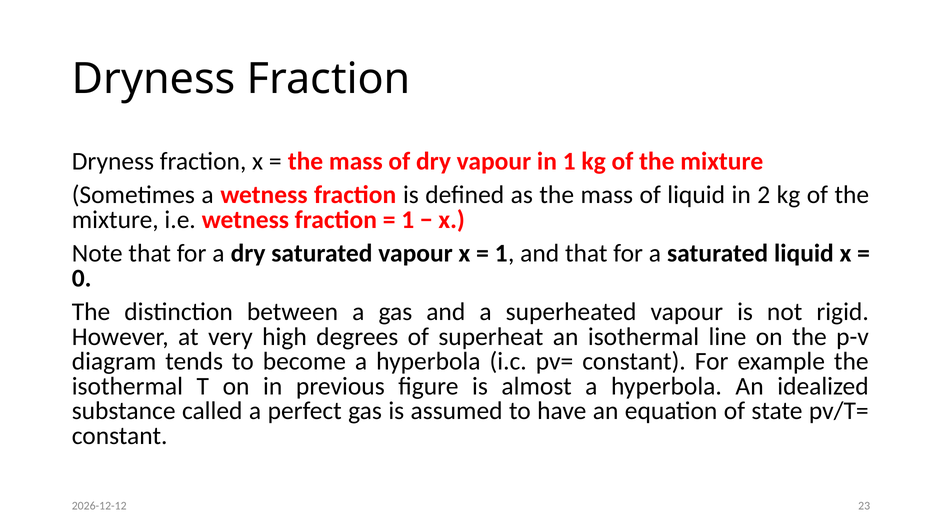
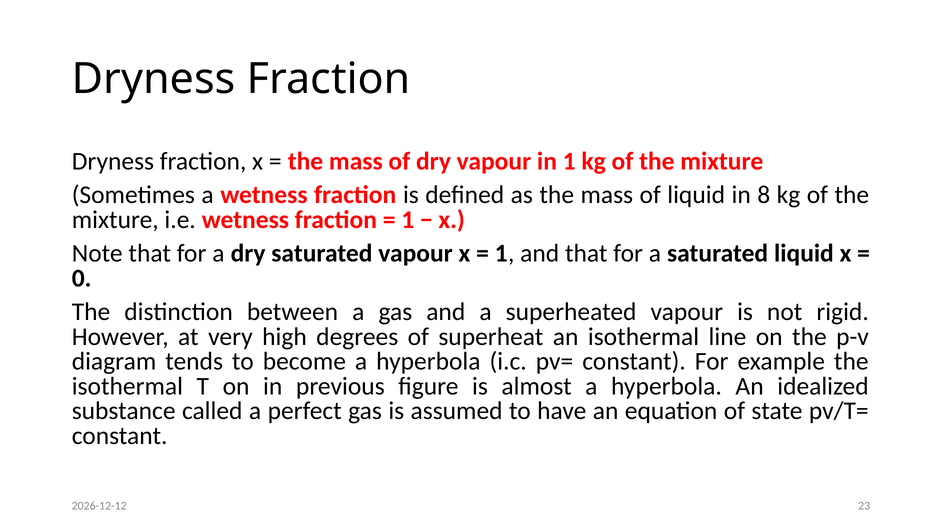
2: 2 -> 8
